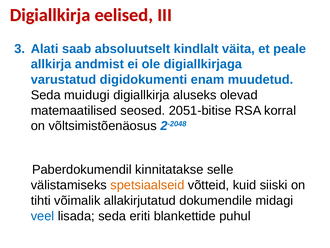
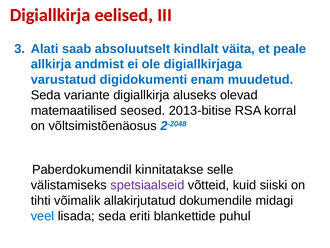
muidugi: muidugi -> variante
2051-bitise: 2051-bitise -> 2013-bitise
spetsiaalseid colour: orange -> purple
